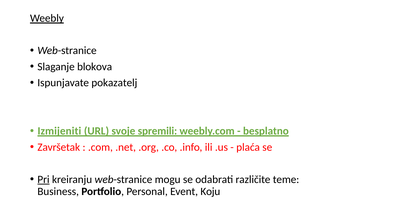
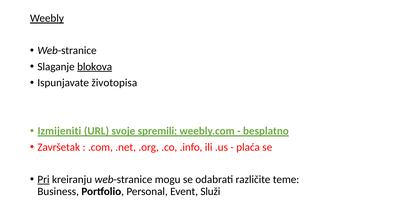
blokova underline: none -> present
pokazatelj: pokazatelj -> životopisa
Koju: Koju -> Služi
